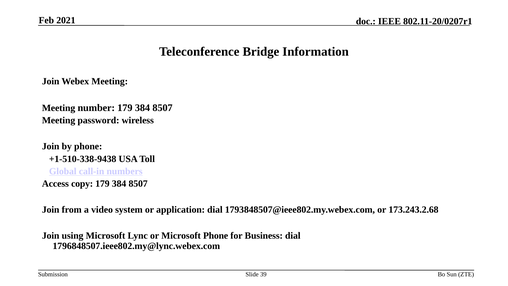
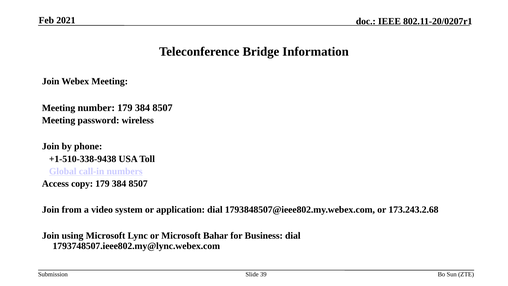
Microsoft Phone: Phone -> Bahar
1796848507.ieee802.my@lync.webex.com: 1796848507.ieee802.my@lync.webex.com -> 1793748507.ieee802.my@lync.webex.com
